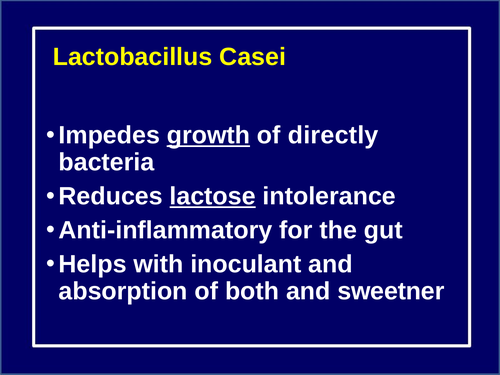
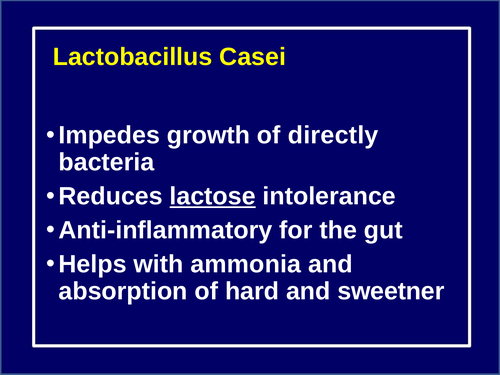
growth underline: present -> none
inoculant: inoculant -> ammonia
both: both -> hard
